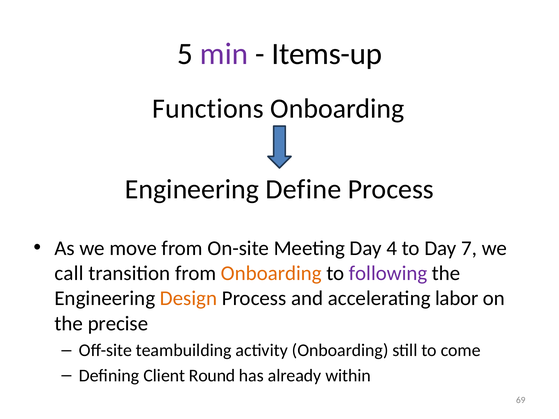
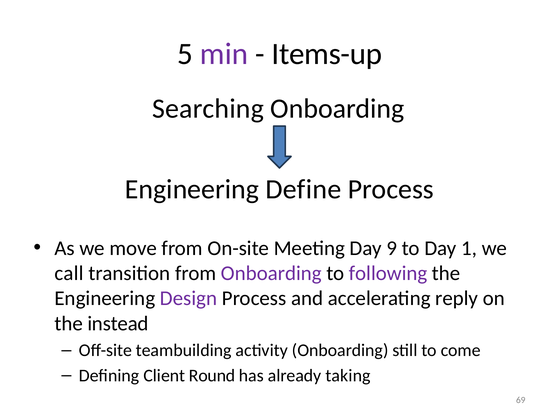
Functions: Functions -> Searching
4: 4 -> 9
7: 7 -> 1
Onboarding at (271, 273) colour: orange -> purple
Design colour: orange -> purple
labor: labor -> reply
precise: precise -> instead
within: within -> taking
